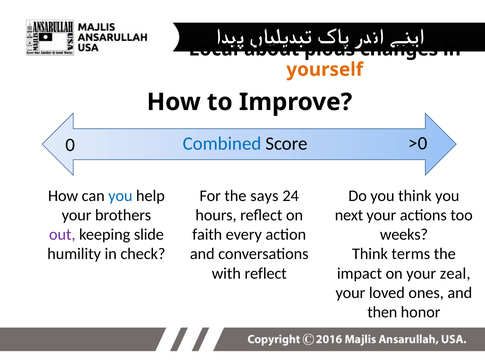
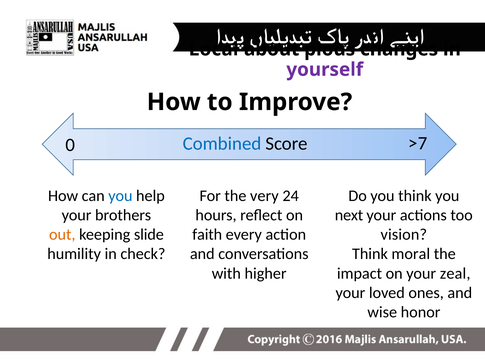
yourself colour: orange -> purple
>0: >0 -> >7
says: says -> very
out colour: purple -> orange
weeks: weeks -> vision
terms: terms -> moral
with reflect: reflect -> higher
then: then -> wise
